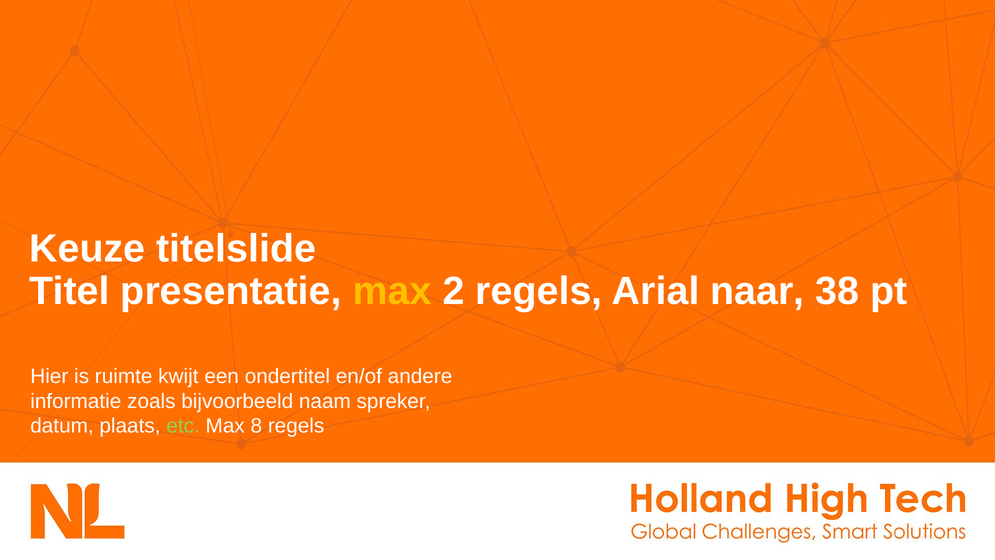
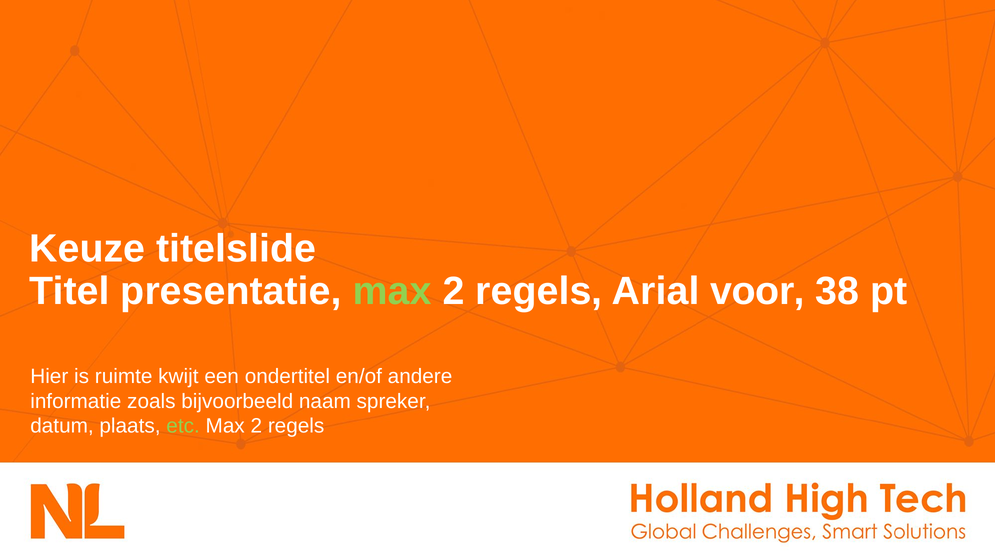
max at (392, 291) colour: yellow -> light green
naar: naar -> voor
8 at (256, 426): 8 -> 2
